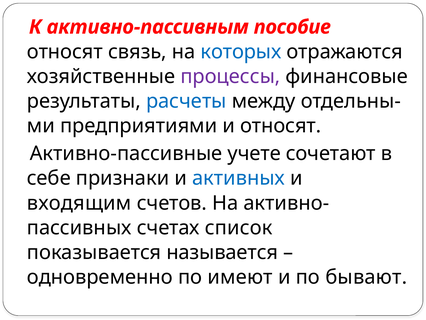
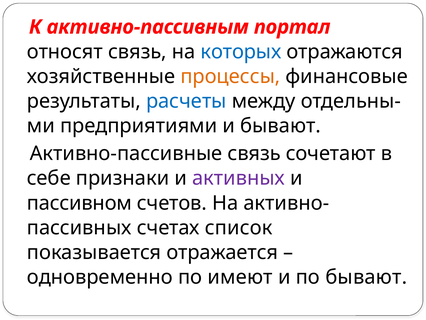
пособие: пособие -> портал
процессы colour: purple -> orange
и относят: относят -> бывают
Активно-пассивные учете: учете -> связь
активных colour: blue -> purple
входящим: входящим -> пассивном
называется: называется -> отражается
